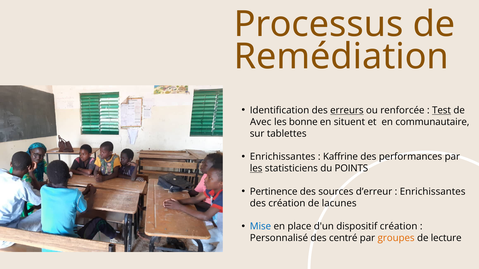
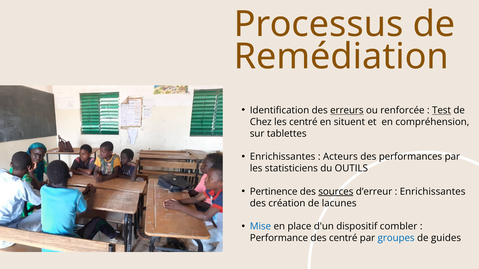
Avec: Avec -> Chez
les bonne: bonne -> centré
communautaire: communautaire -> compréhension
Kaffrine: Kaffrine -> Acteurs
les at (256, 169) underline: present -> none
POINTS: POINTS -> OUTILS
sources underline: none -> present
dispositif création: création -> combler
Personnalisé: Personnalisé -> Performance
groupes colour: orange -> blue
lecture: lecture -> guides
